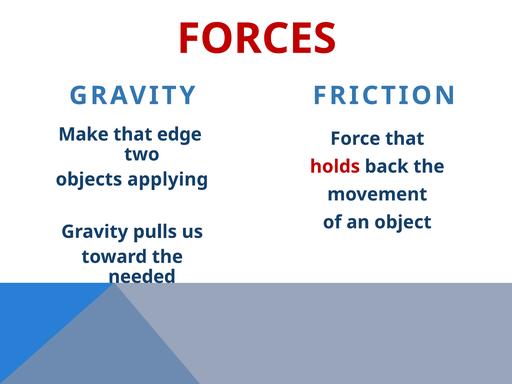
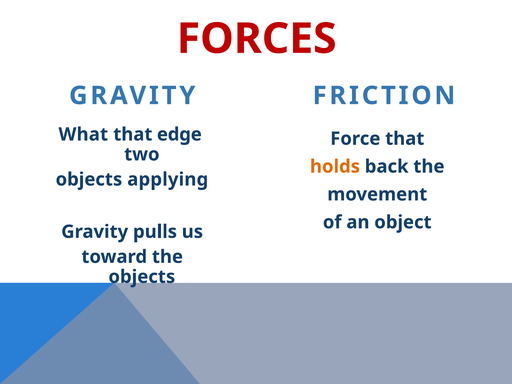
Make: Make -> What
holds colour: red -> orange
needed at (142, 277): needed -> objects
